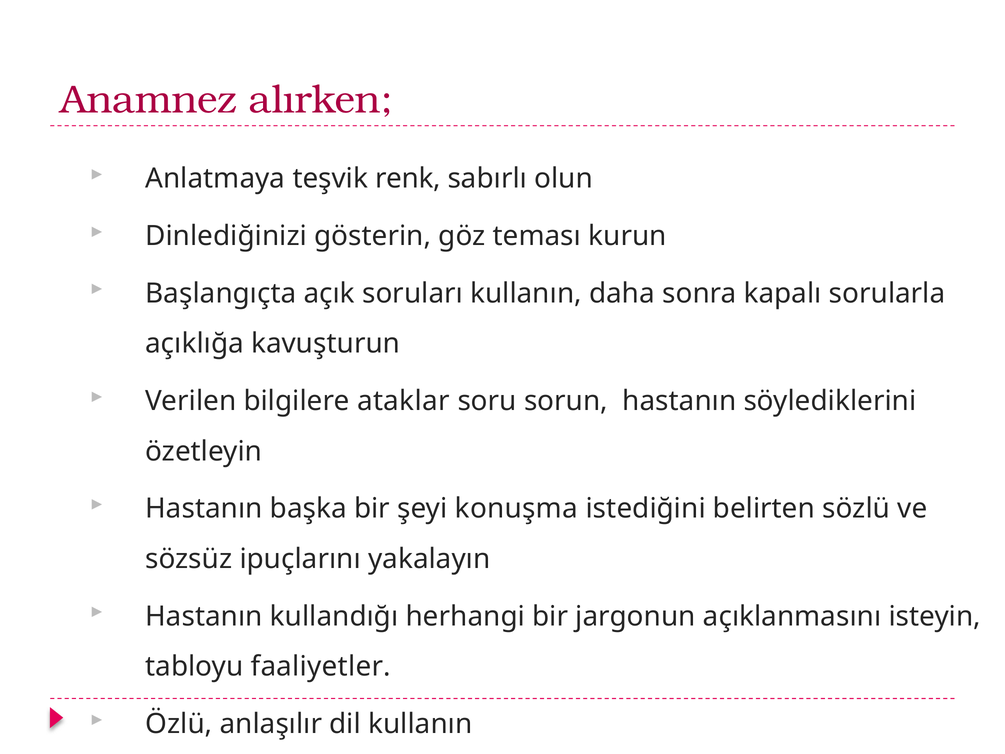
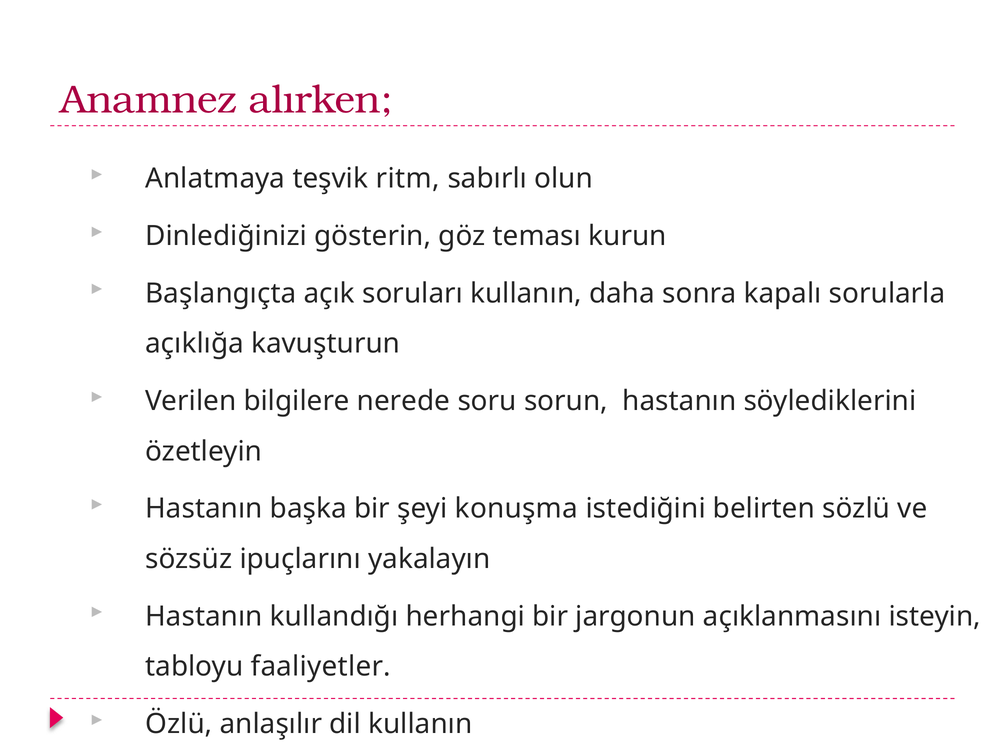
renk: renk -> ritm
ataklar: ataklar -> nerede
